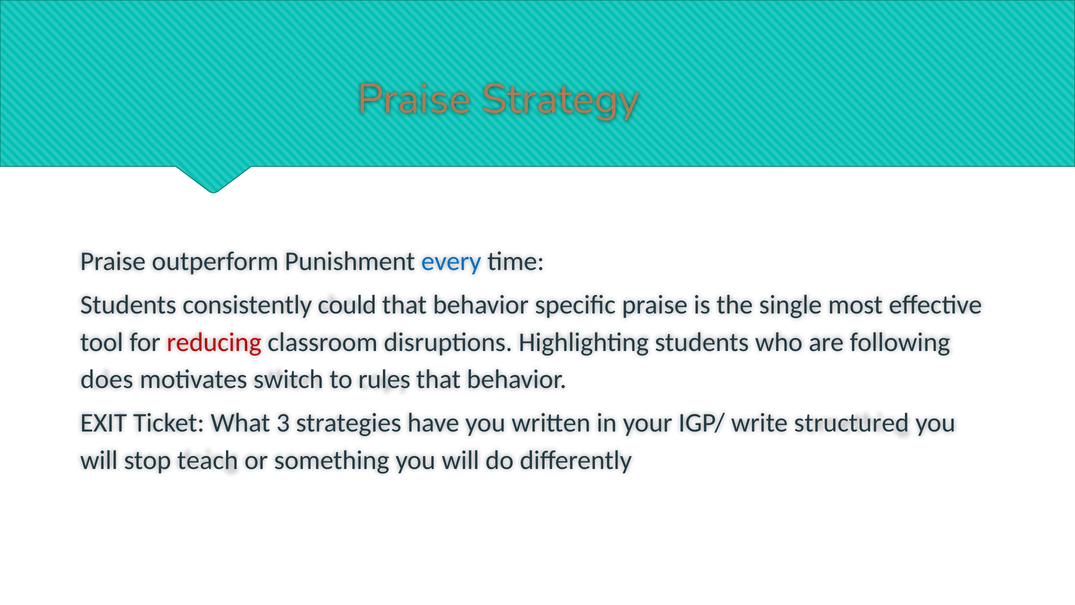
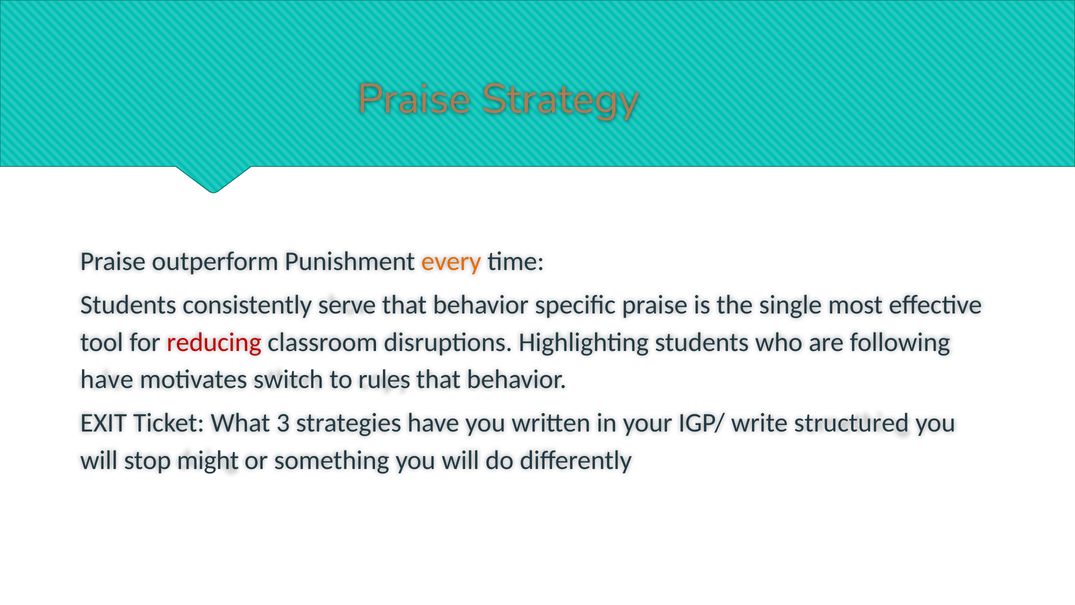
every colour: blue -> orange
could: could -> serve
does at (107, 379): does -> have
teach: teach -> might
